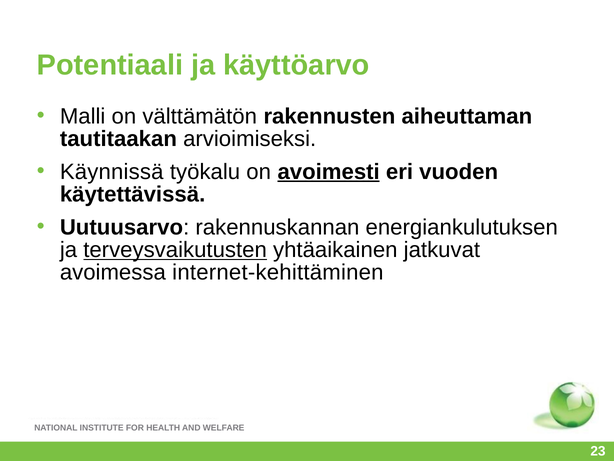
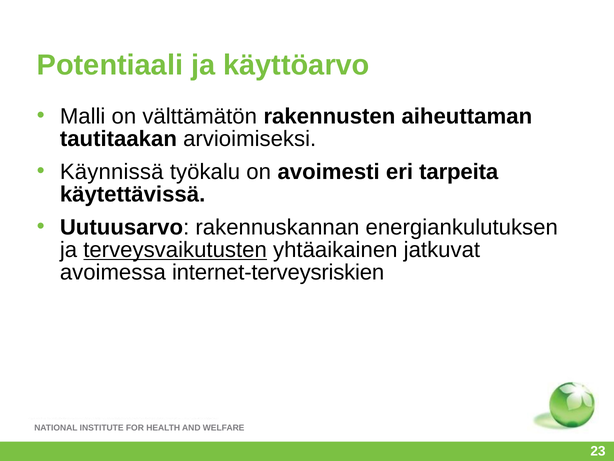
avoimesti underline: present -> none
vuoden: vuoden -> tarpeita
internet-kehittäminen: internet-kehittäminen -> internet-terveysriskien
